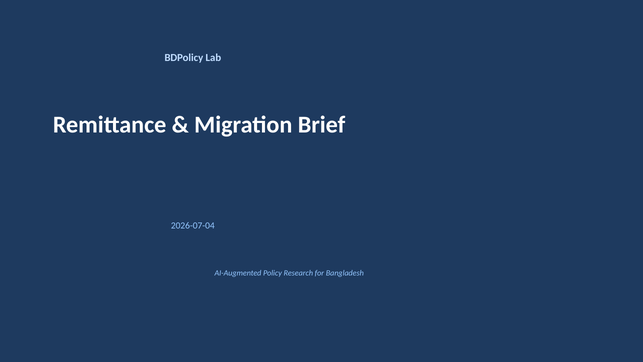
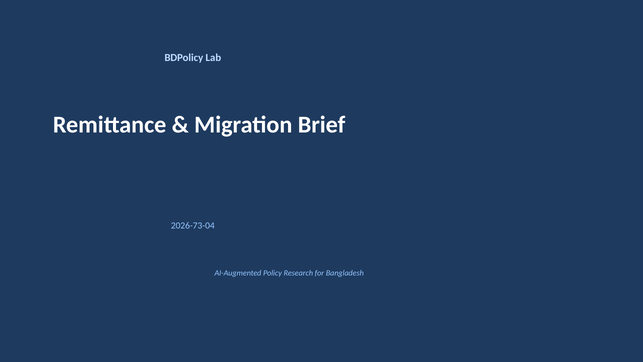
2026-07-04: 2026-07-04 -> 2026-73-04
